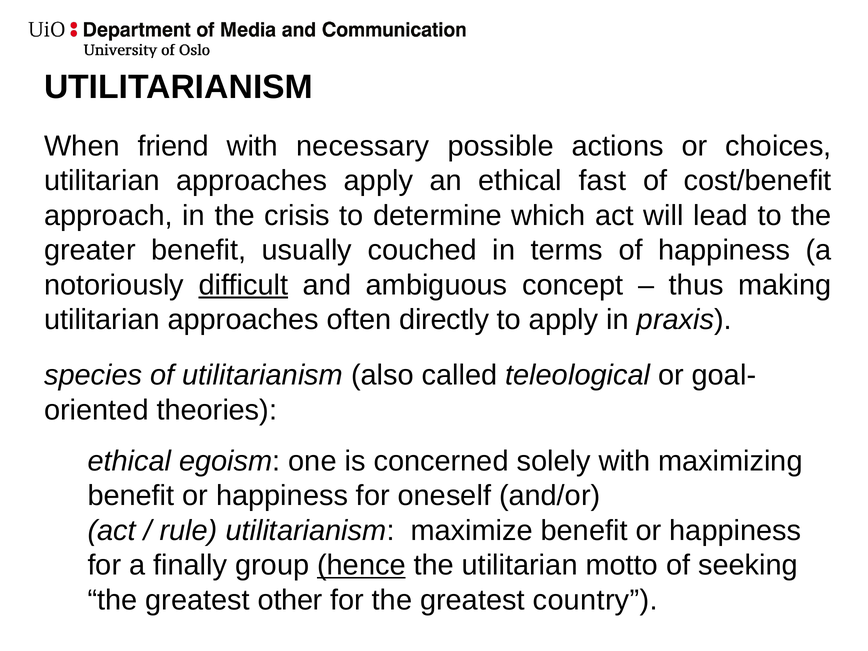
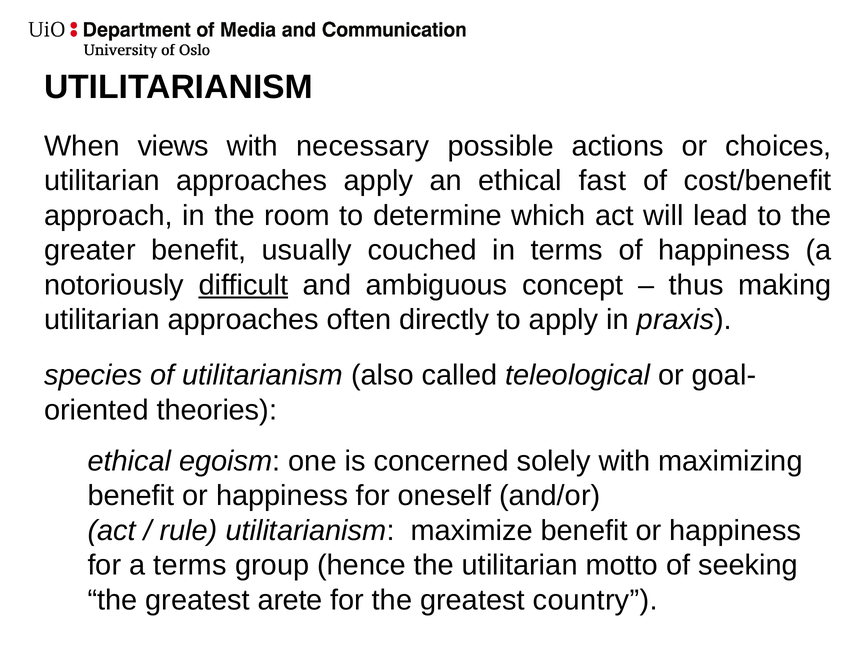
friend: friend -> views
crisis: crisis -> room
a finally: finally -> terms
hence underline: present -> none
other: other -> arete
